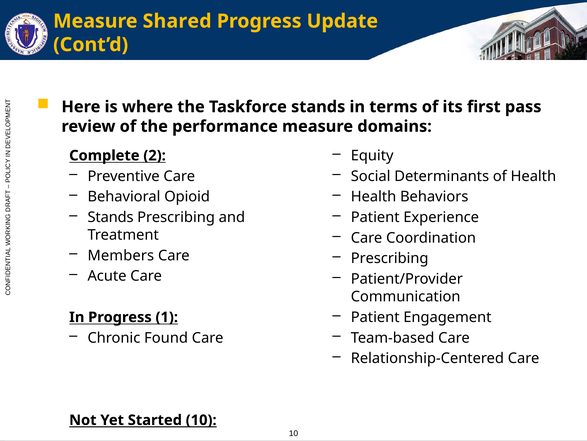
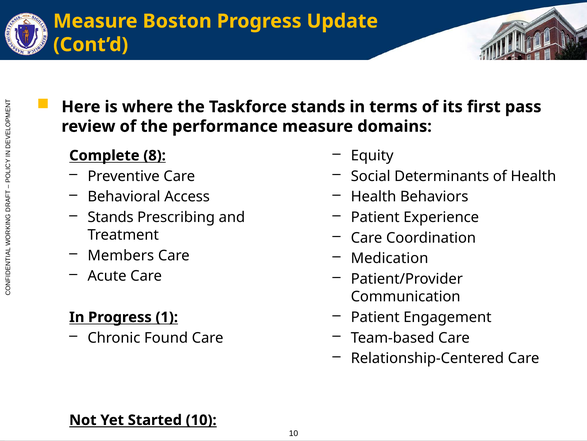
Shared: Shared -> Boston
2: 2 -> 8
Opioid: Opioid -> Access
Prescribing at (390, 258): Prescribing -> Medication
